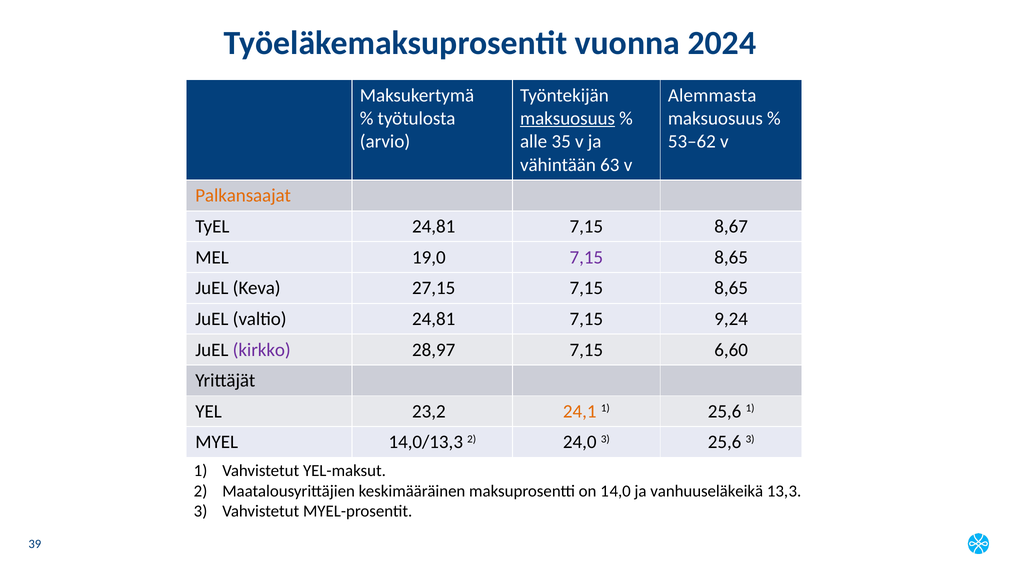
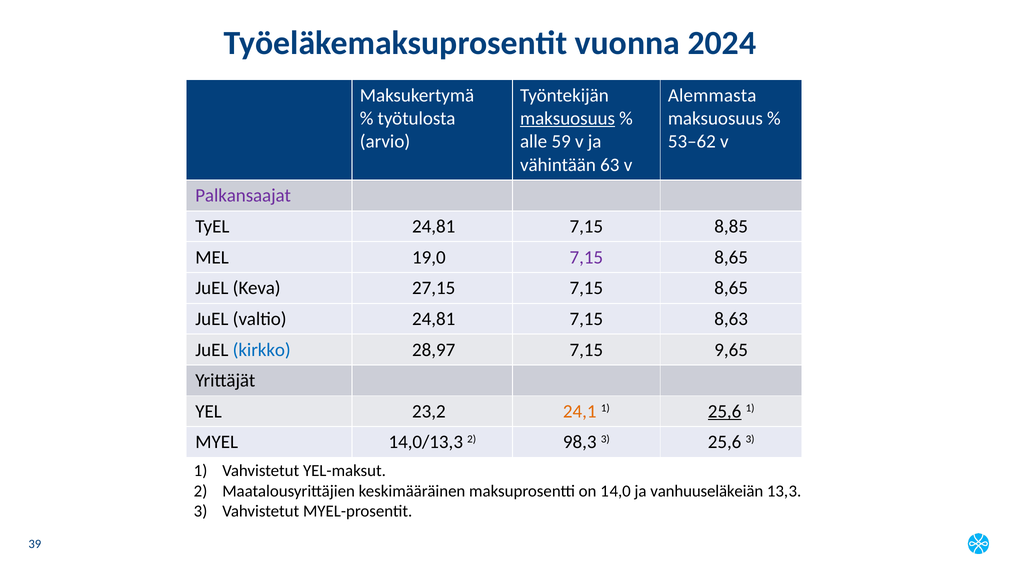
35: 35 -> 59
Palkansaajat colour: orange -> purple
8,67: 8,67 -> 8,85
9,24: 9,24 -> 8,63
kirkko colour: purple -> blue
6,60: 6,60 -> 9,65
25,6 at (725, 412) underline: none -> present
24,0: 24,0 -> 98,3
vanhuuseläkeikä: vanhuuseläkeikä -> vanhuuseläkeiän
